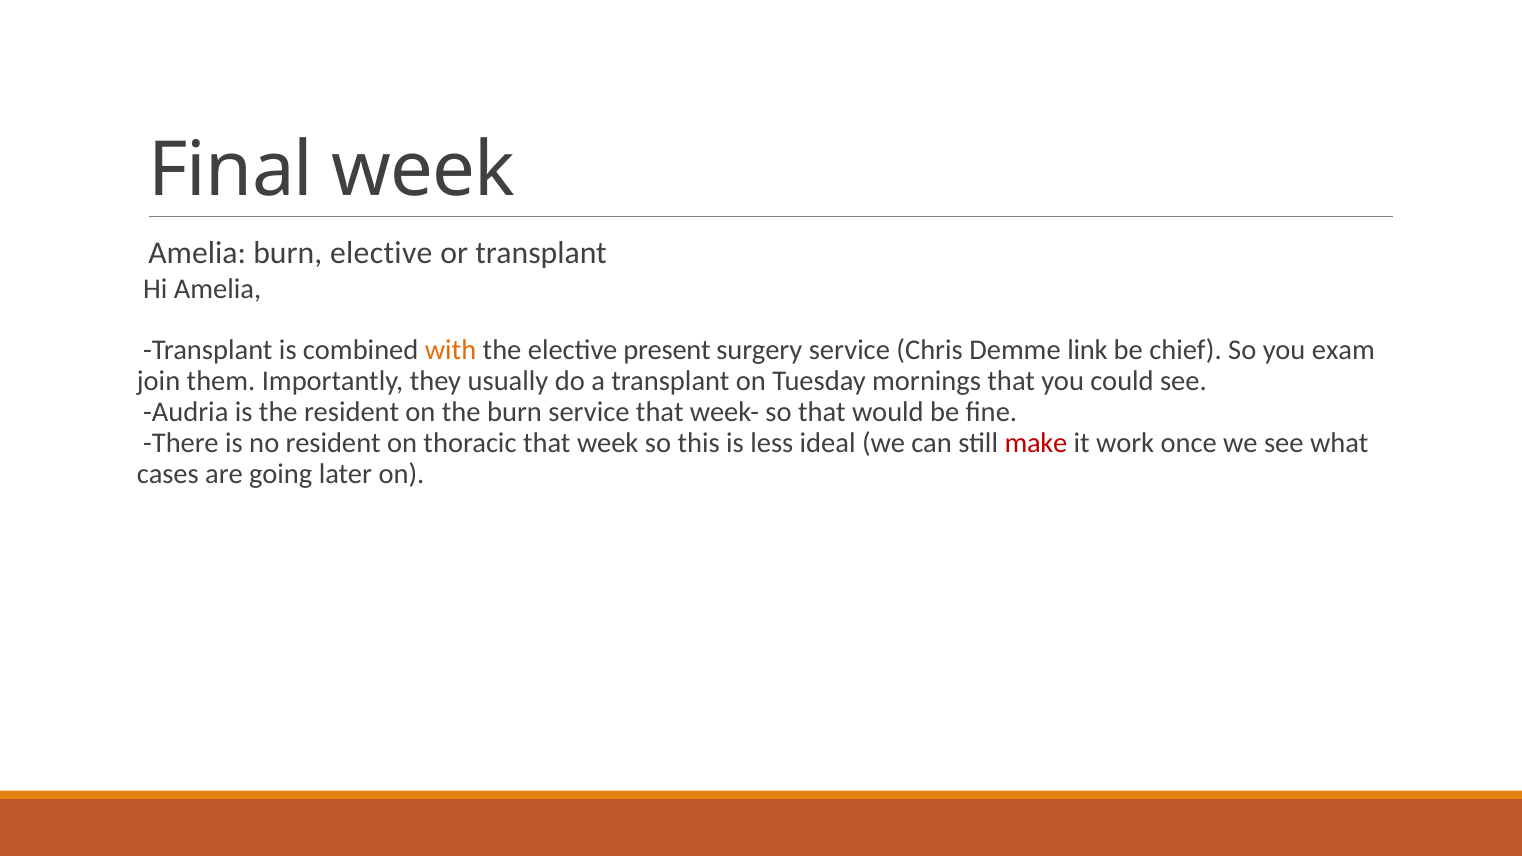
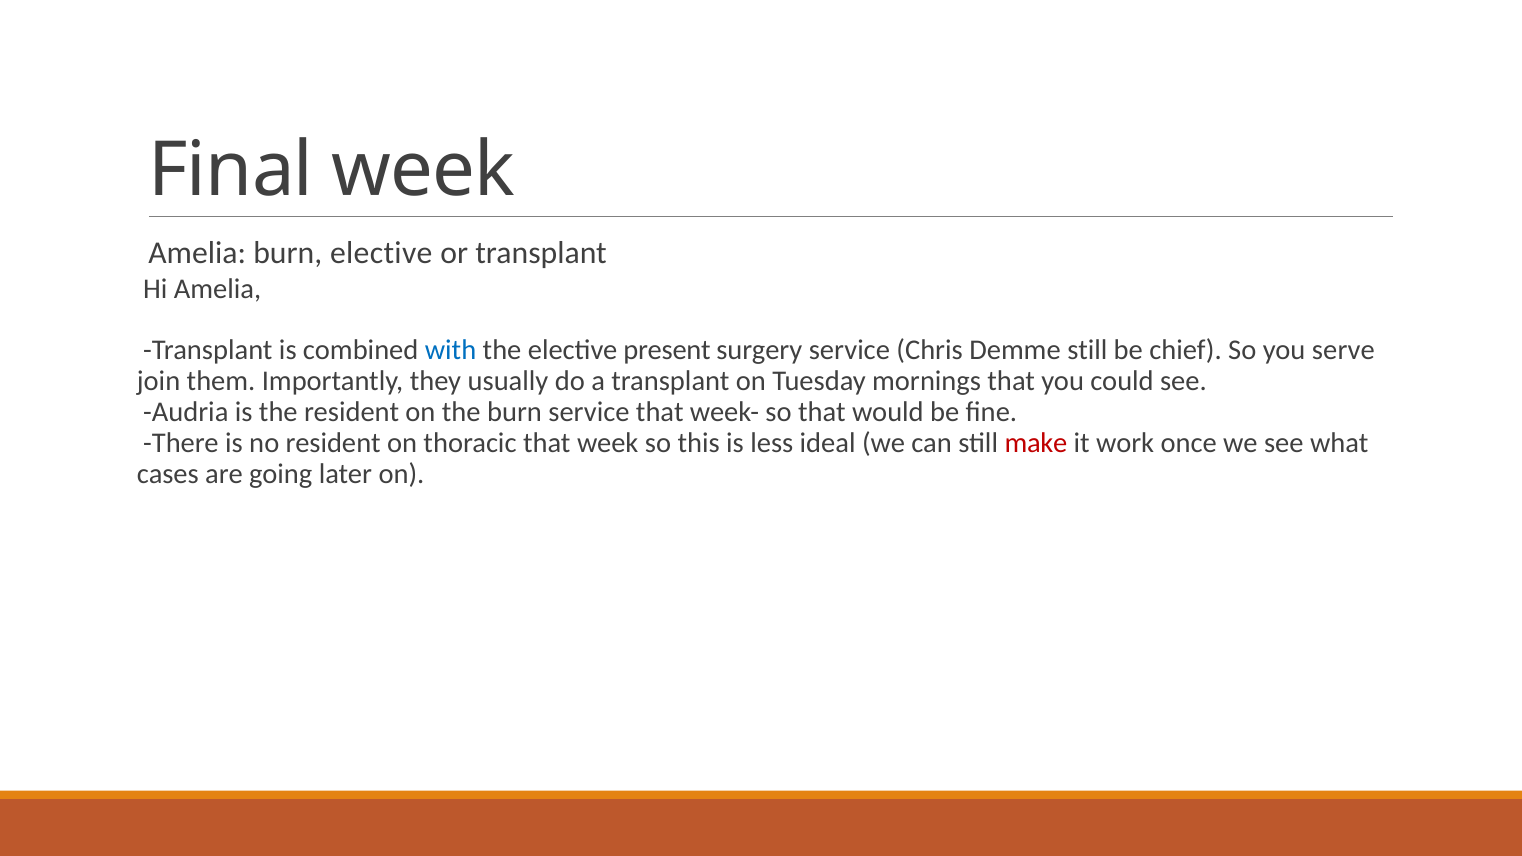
with colour: orange -> blue
Demme link: link -> still
exam: exam -> serve
